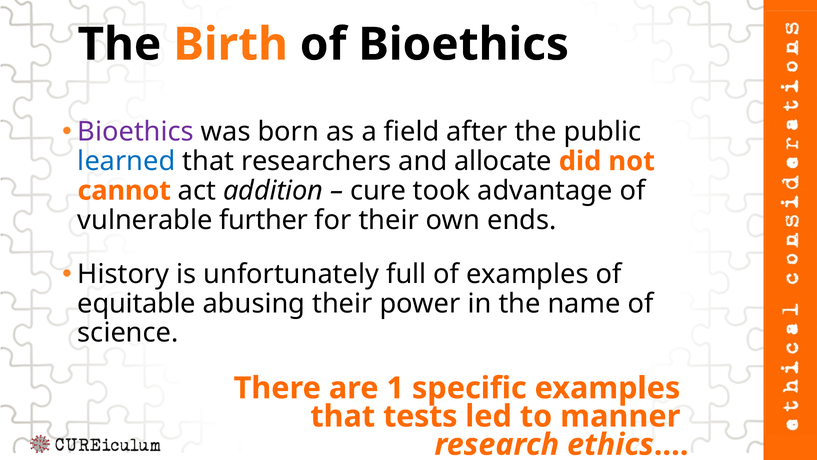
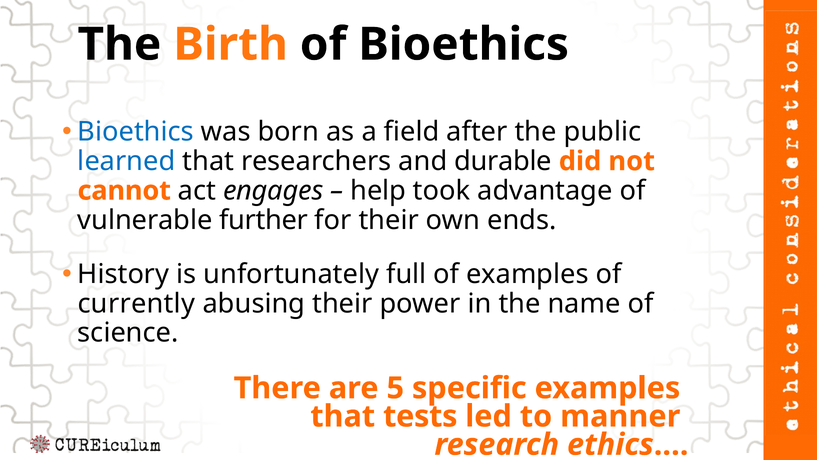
Bioethics at (136, 132) colour: purple -> blue
allocate: allocate -> durable
addition: addition -> engages
cure: cure -> help
equitable: equitable -> currently
1: 1 -> 5
